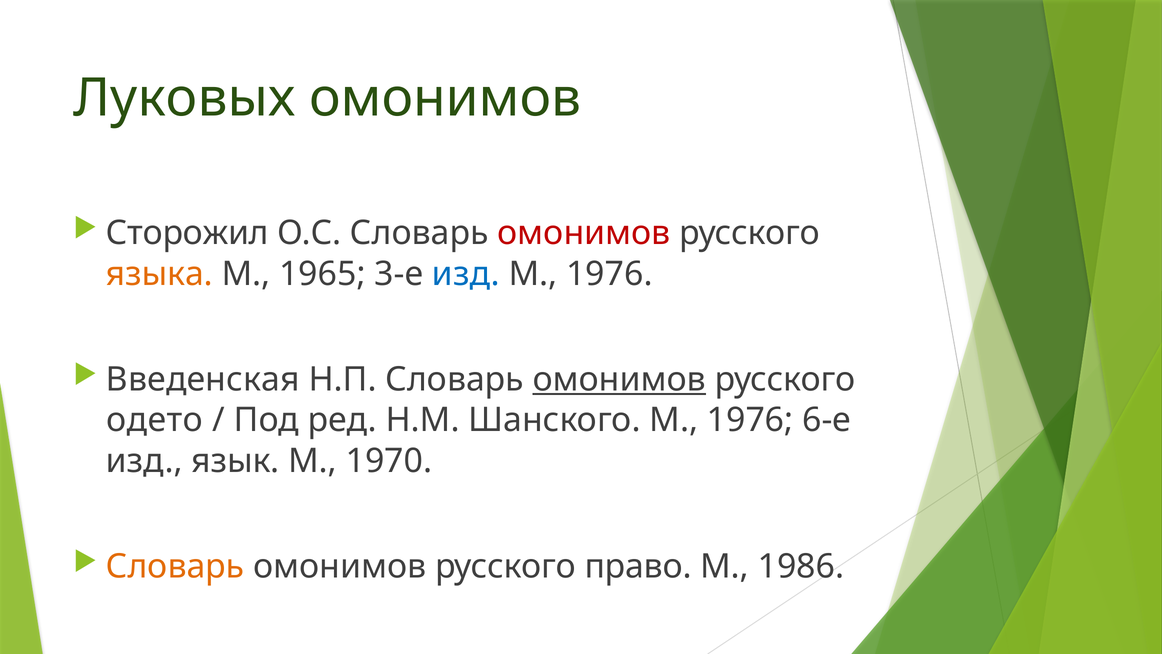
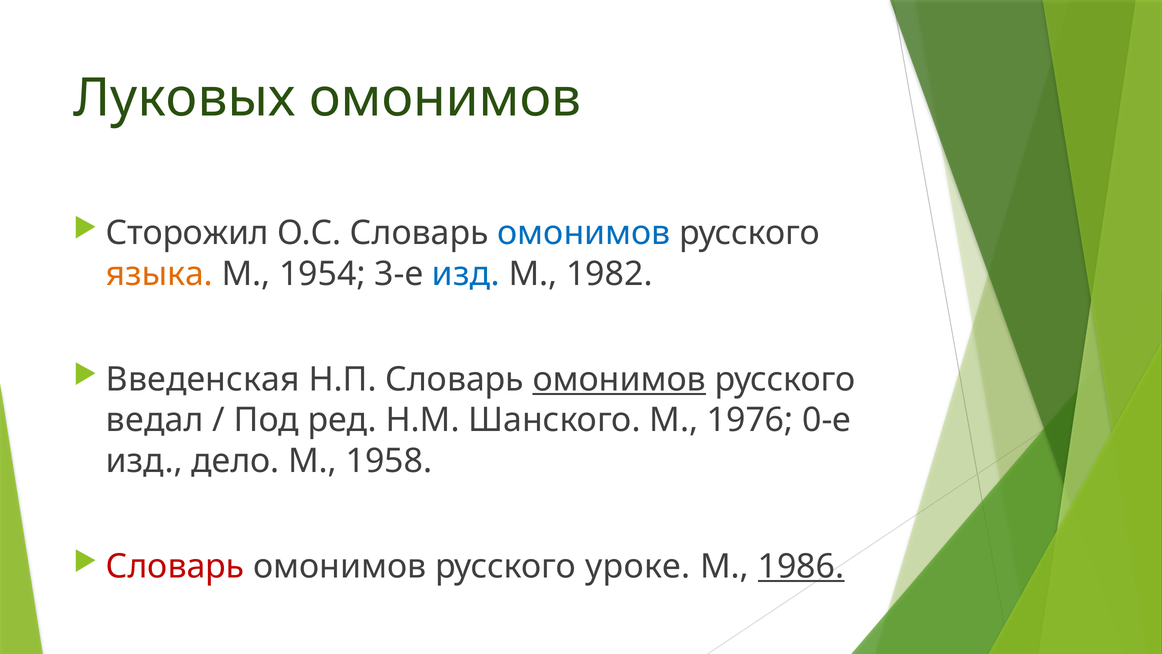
омонимов at (584, 233) colour: red -> blue
1965: 1965 -> 1954
1976 at (609, 274): 1976 -> 1982
одето: одето -> ведал
6-е: 6-е -> 0-е
язык: язык -> дело
1970: 1970 -> 1958
Словарь at (175, 566) colour: orange -> red
право: право -> уроке
1986 underline: none -> present
